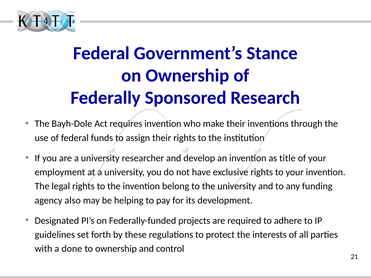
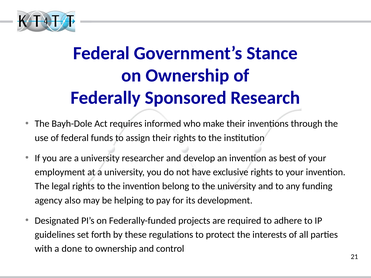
requires invention: invention -> informed
title: title -> best
